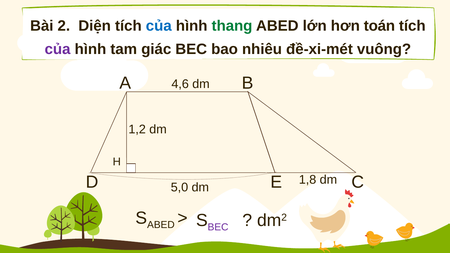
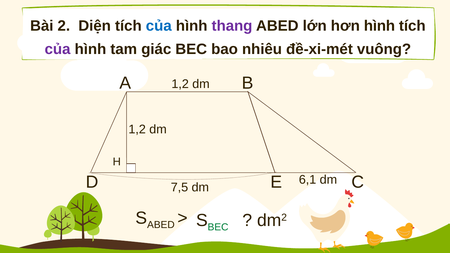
thang colour: green -> purple
hơn toán: toán -> hình
A 4,6: 4,6 -> 1,2
1,8: 1,8 -> 6,1
5,0: 5,0 -> 7,5
BEC at (218, 227) colour: purple -> green
